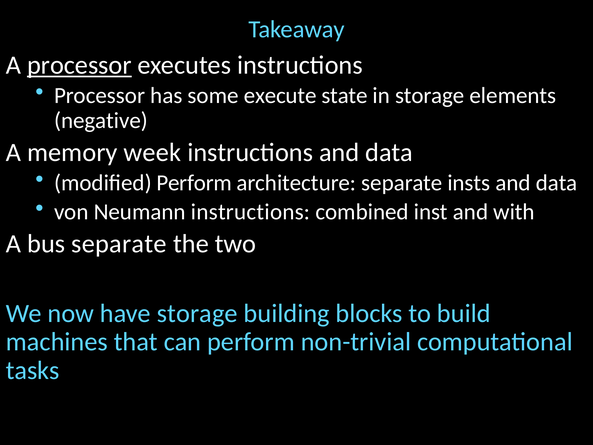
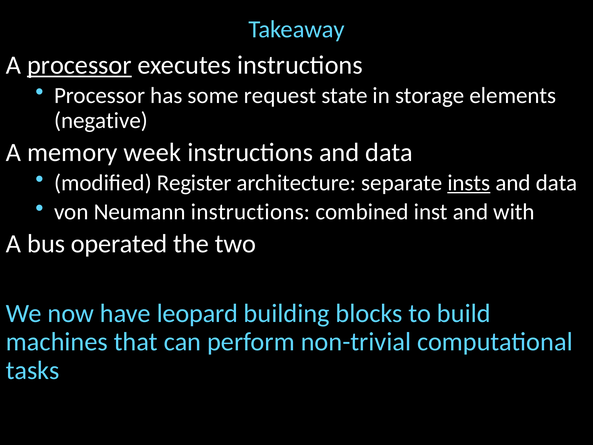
execute: execute -> request
modified Perform: Perform -> Register
insts underline: none -> present
bus separate: separate -> operated
have storage: storage -> leopard
